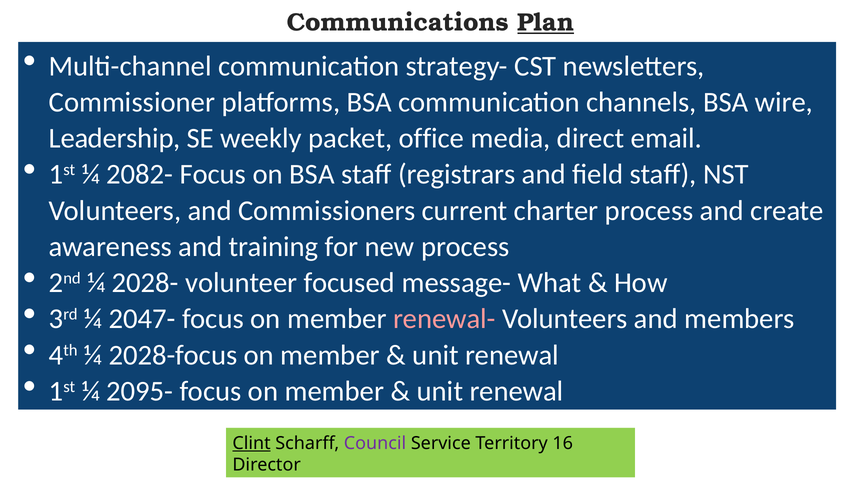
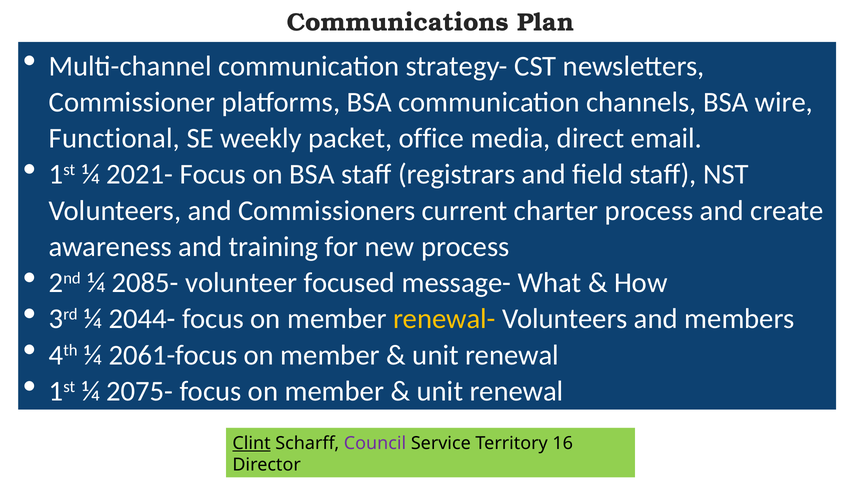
Plan underline: present -> none
Leadership: Leadership -> Functional
2082-: 2082- -> 2021-
2028-: 2028- -> 2085-
2047-: 2047- -> 2044-
renewal- colour: pink -> yellow
2028-focus: 2028-focus -> 2061-focus
2095-: 2095- -> 2075-
